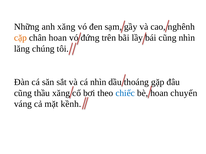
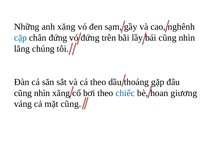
cặp colour: orange -> blue
chân hoan: hoan -> đứng
cá nhìn: nhìn -> theo
thầu at (42, 93): thầu -> nhìn
chuyến: chuyến -> giương
mặt kềnh: kềnh -> cũng
